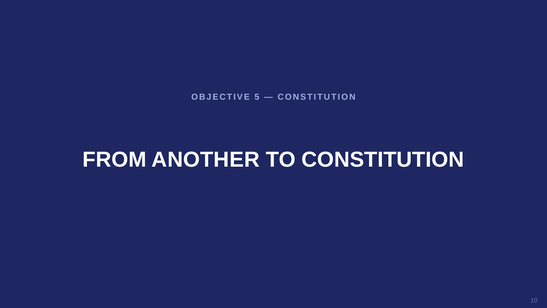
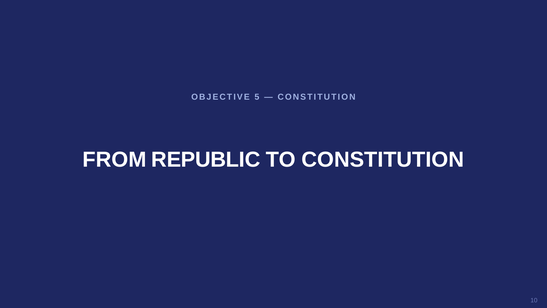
ANOTHER: ANOTHER -> REPUBLIC
